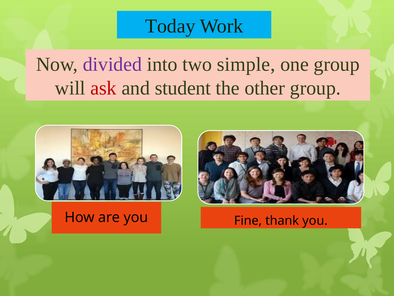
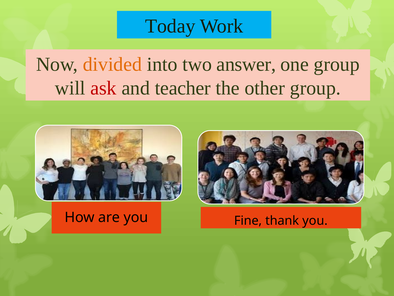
divided colour: purple -> orange
simple: simple -> answer
student: student -> teacher
